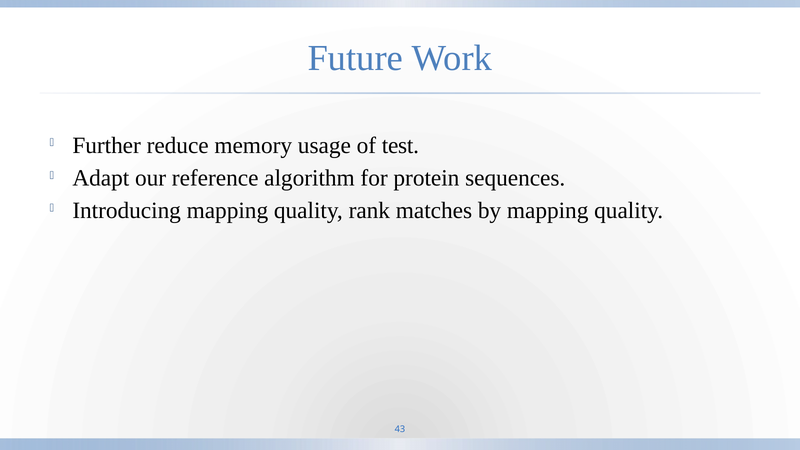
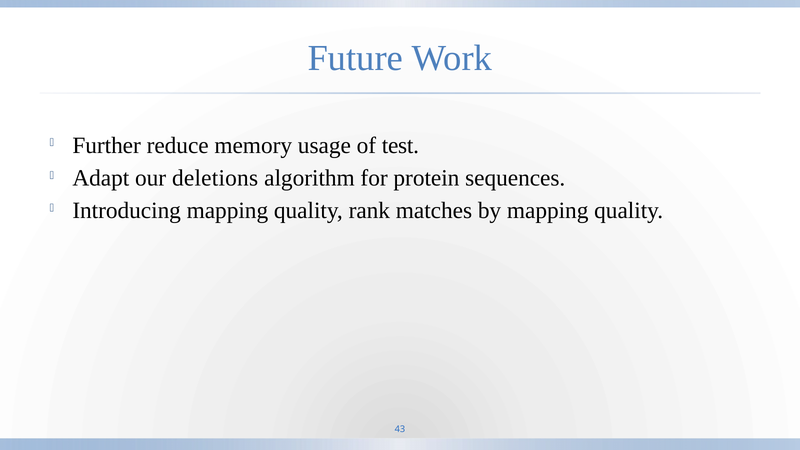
reference: reference -> deletions
